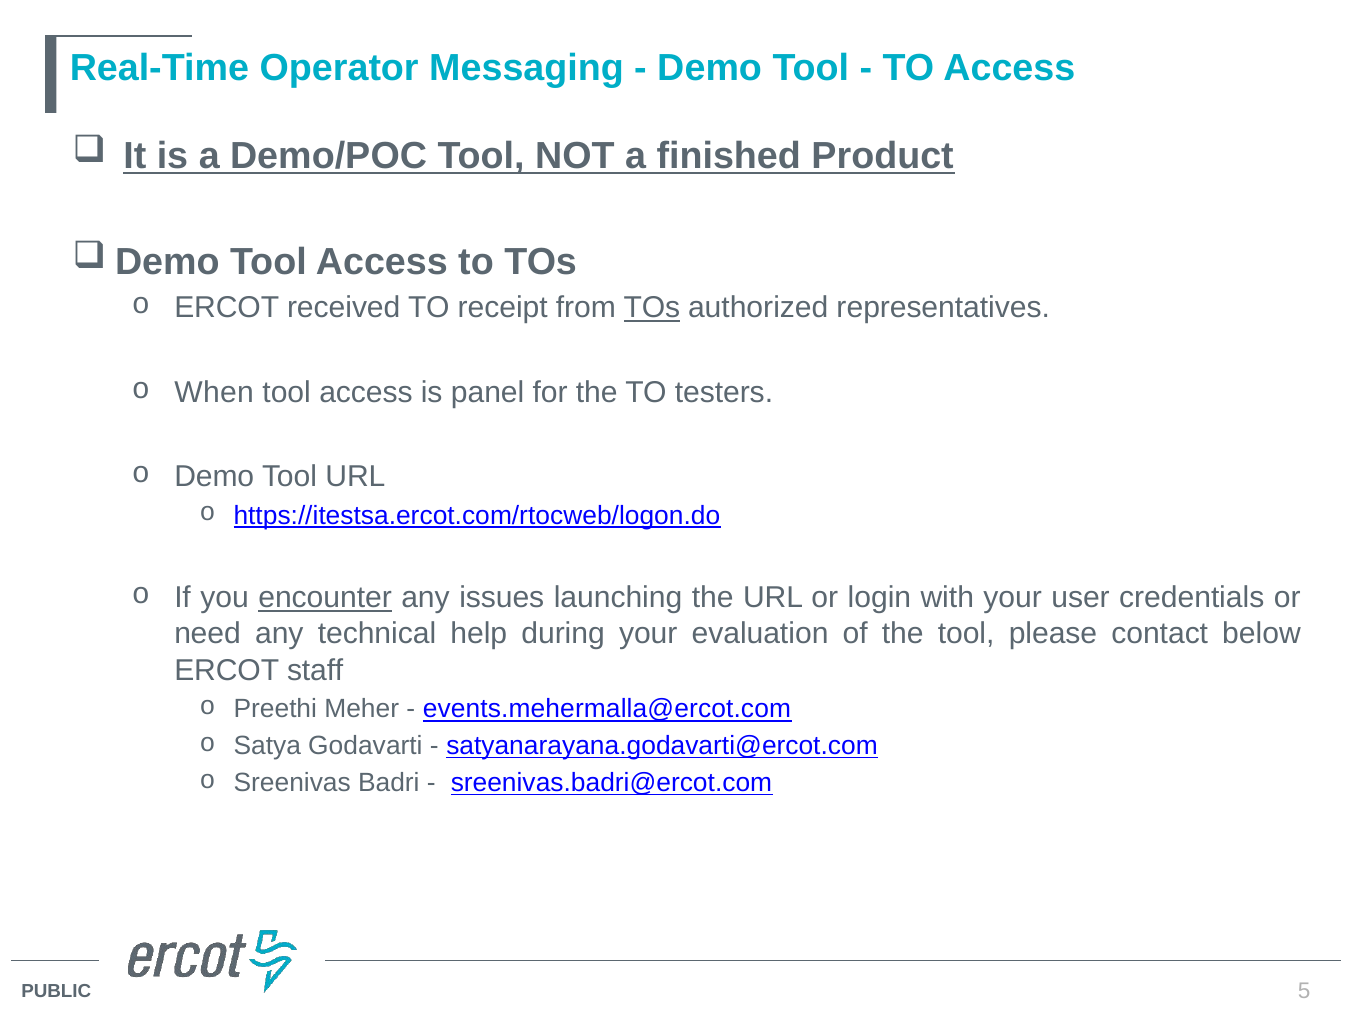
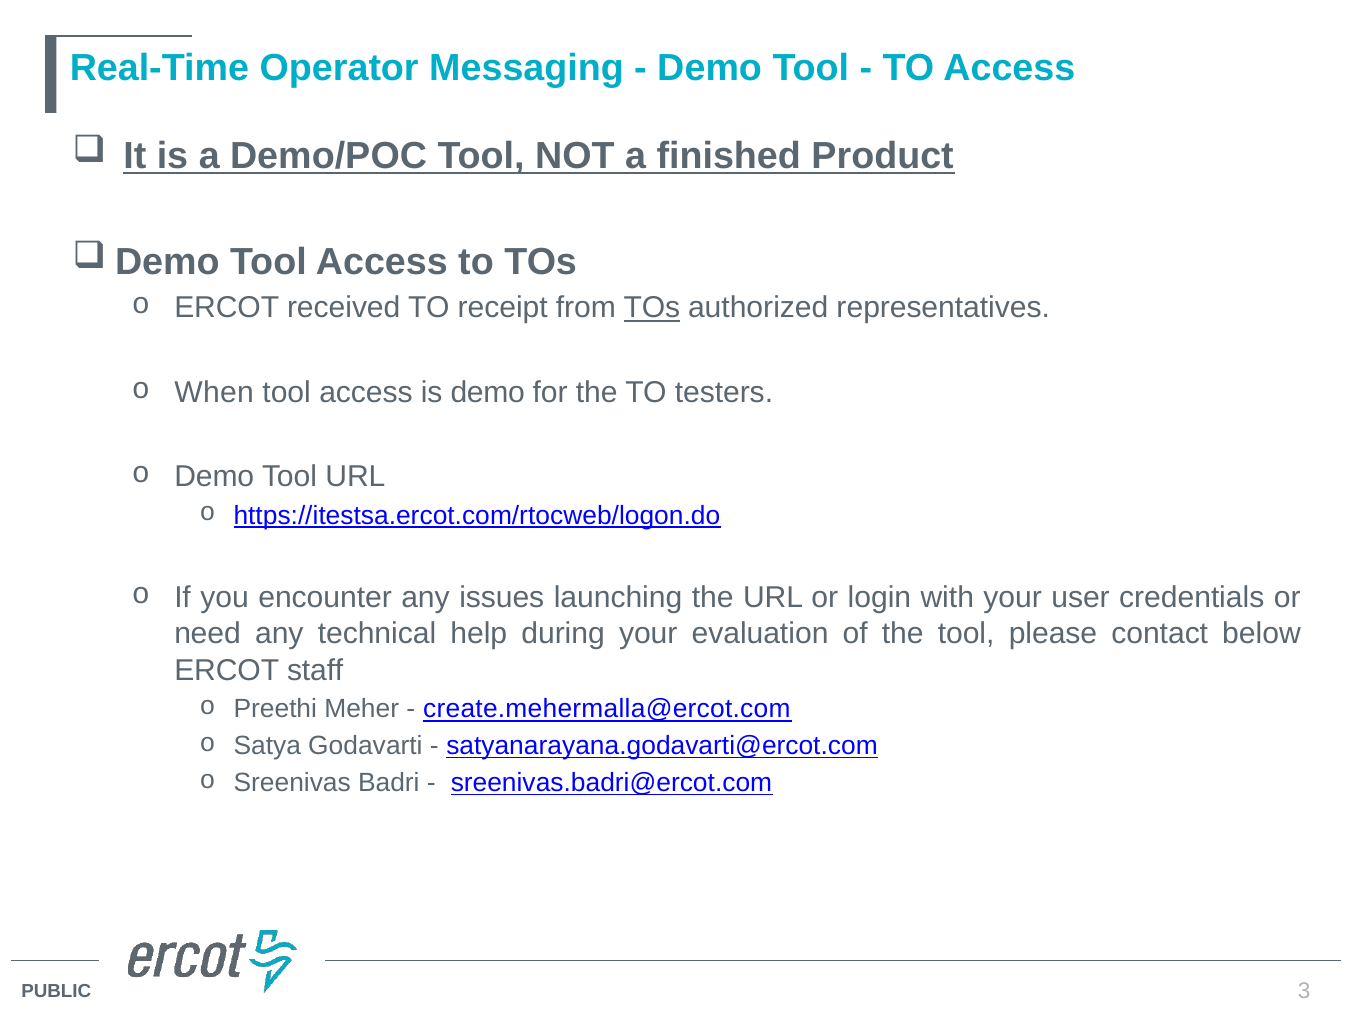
is panel: panel -> demo
encounter underline: present -> none
events.mehermalla@ercot.com: events.mehermalla@ercot.com -> create.mehermalla@ercot.com
5: 5 -> 3
